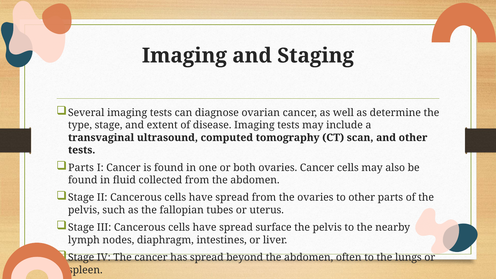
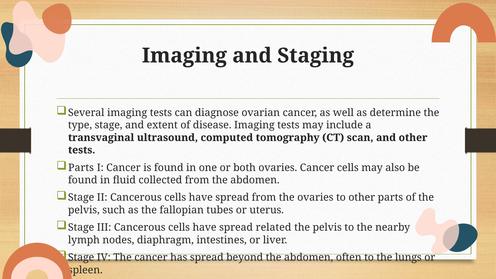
surface: surface -> related
